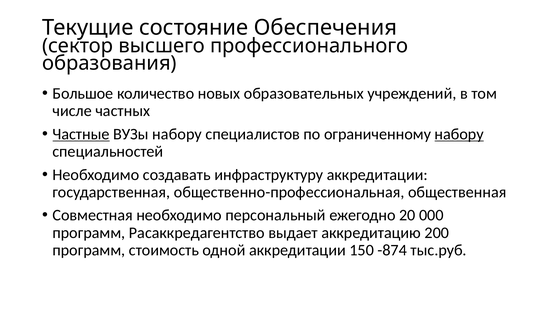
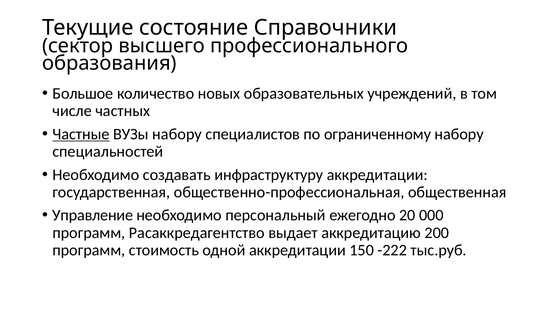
Обеспечения: Обеспечения -> Справочники
набору at (459, 134) underline: present -> none
Совместная: Совместная -> Управление
-874: -874 -> -222
